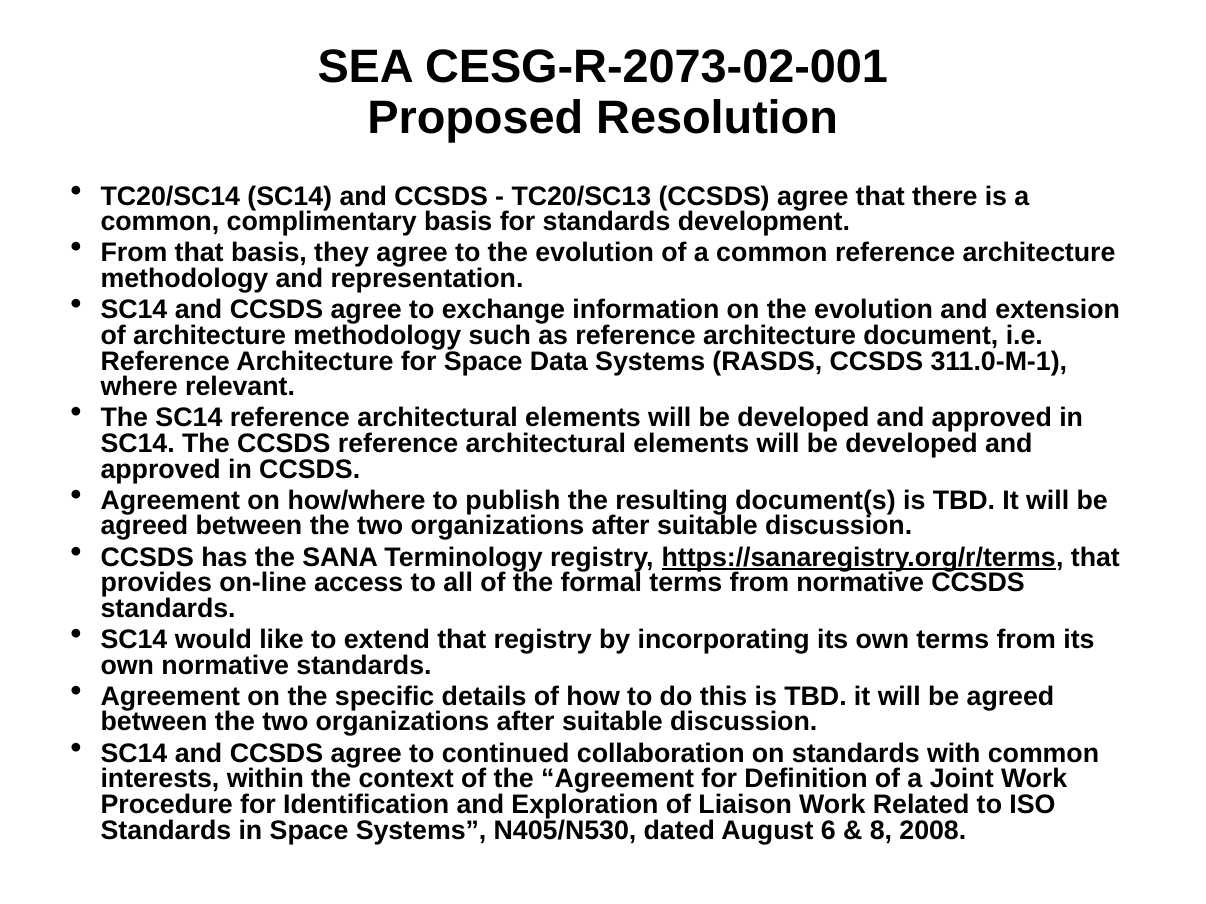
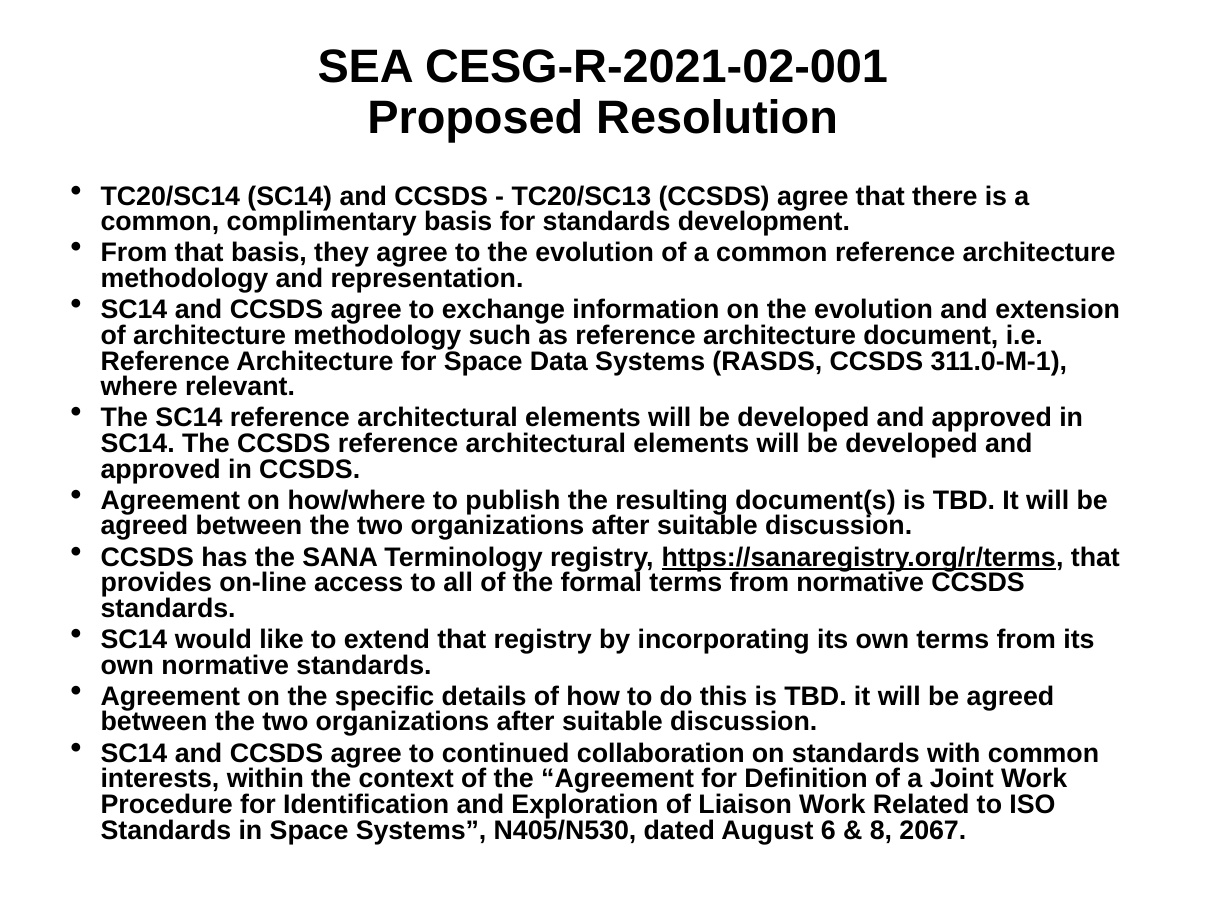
CESG-R-2073-02-001: CESG-R-2073-02-001 -> CESG-R-2021-02-001
2008: 2008 -> 2067
